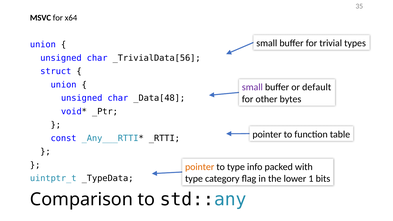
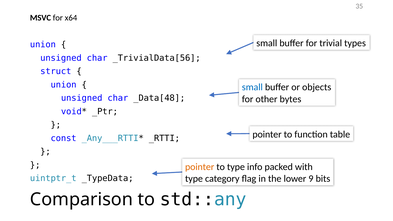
small at (252, 87) colour: purple -> blue
default: default -> objects
1: 1 -> 9
